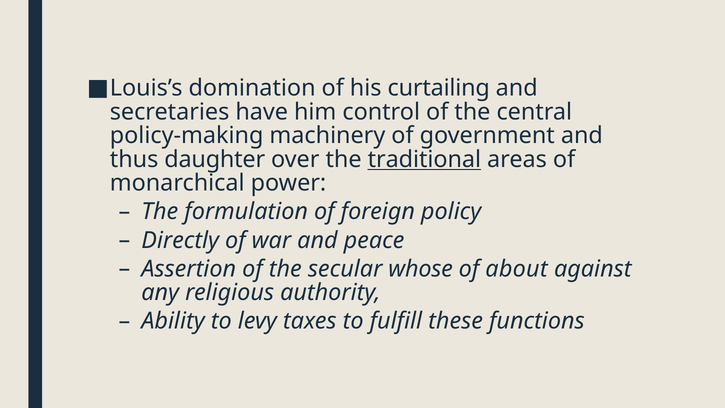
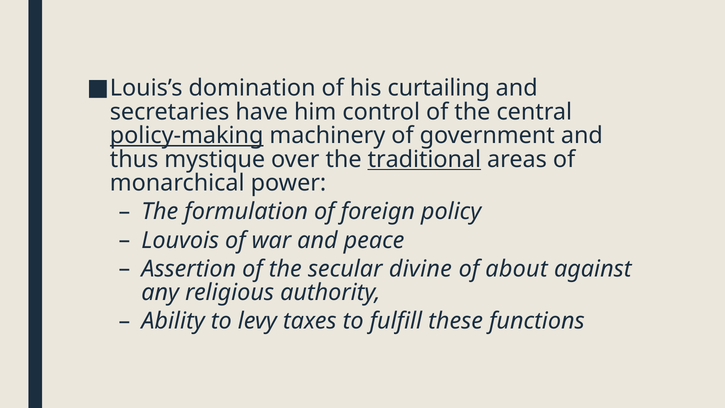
policy-making underline: none -> present
daughter: daughter -> mystique
Directly: Directly -> Louvois
whose: whose -> divine
